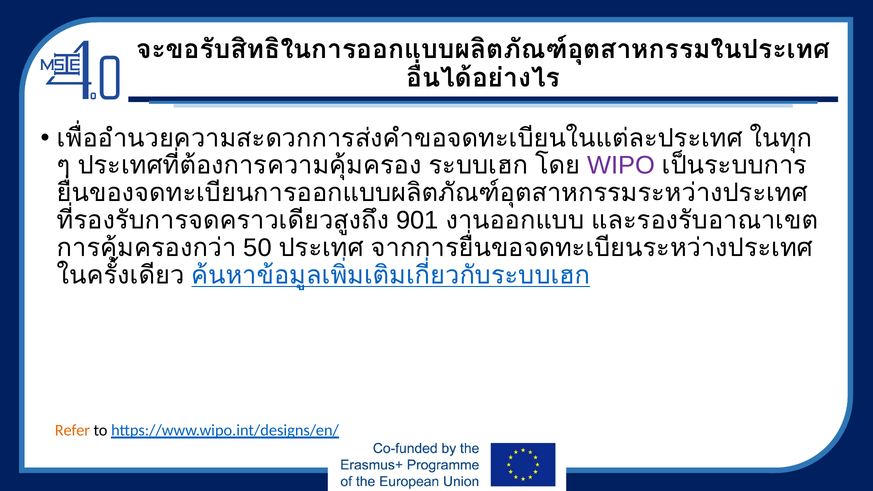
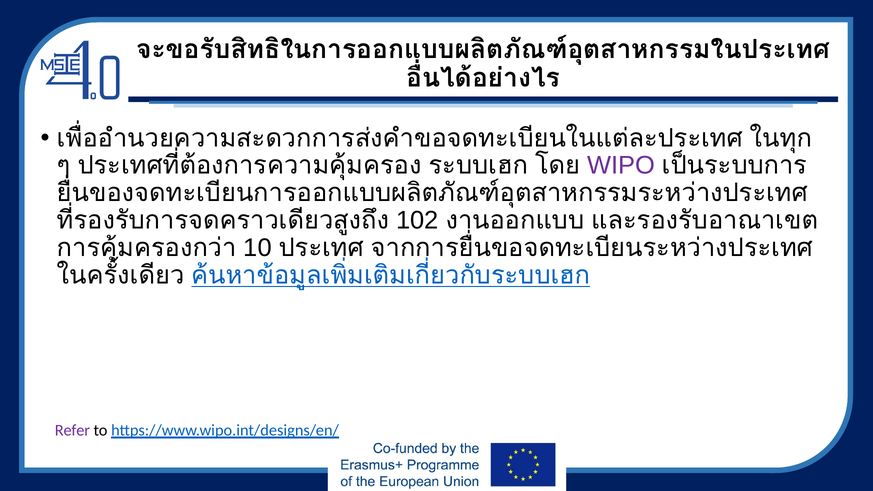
901: 901 -> 102
50: 50 -> 10
Refer colour: orange -> purple
